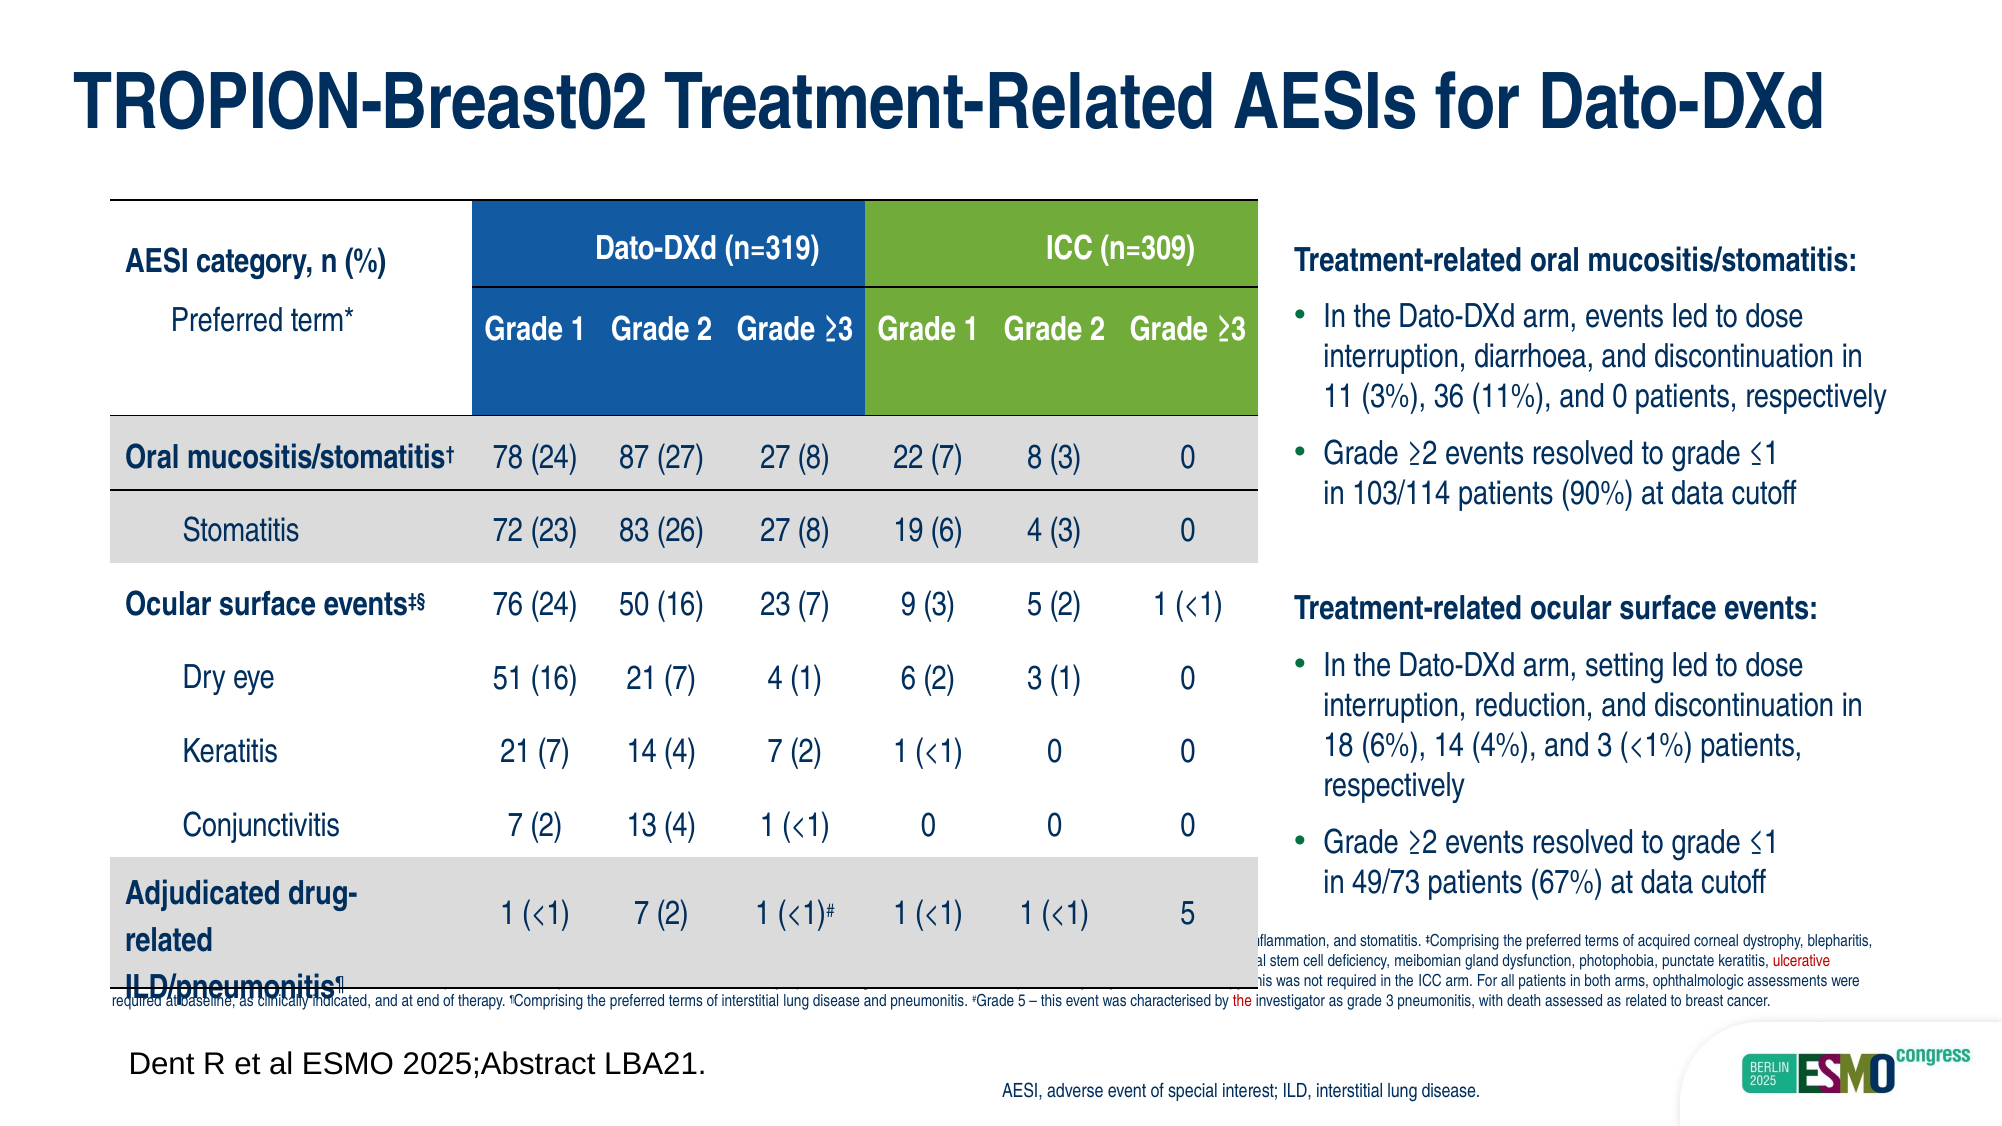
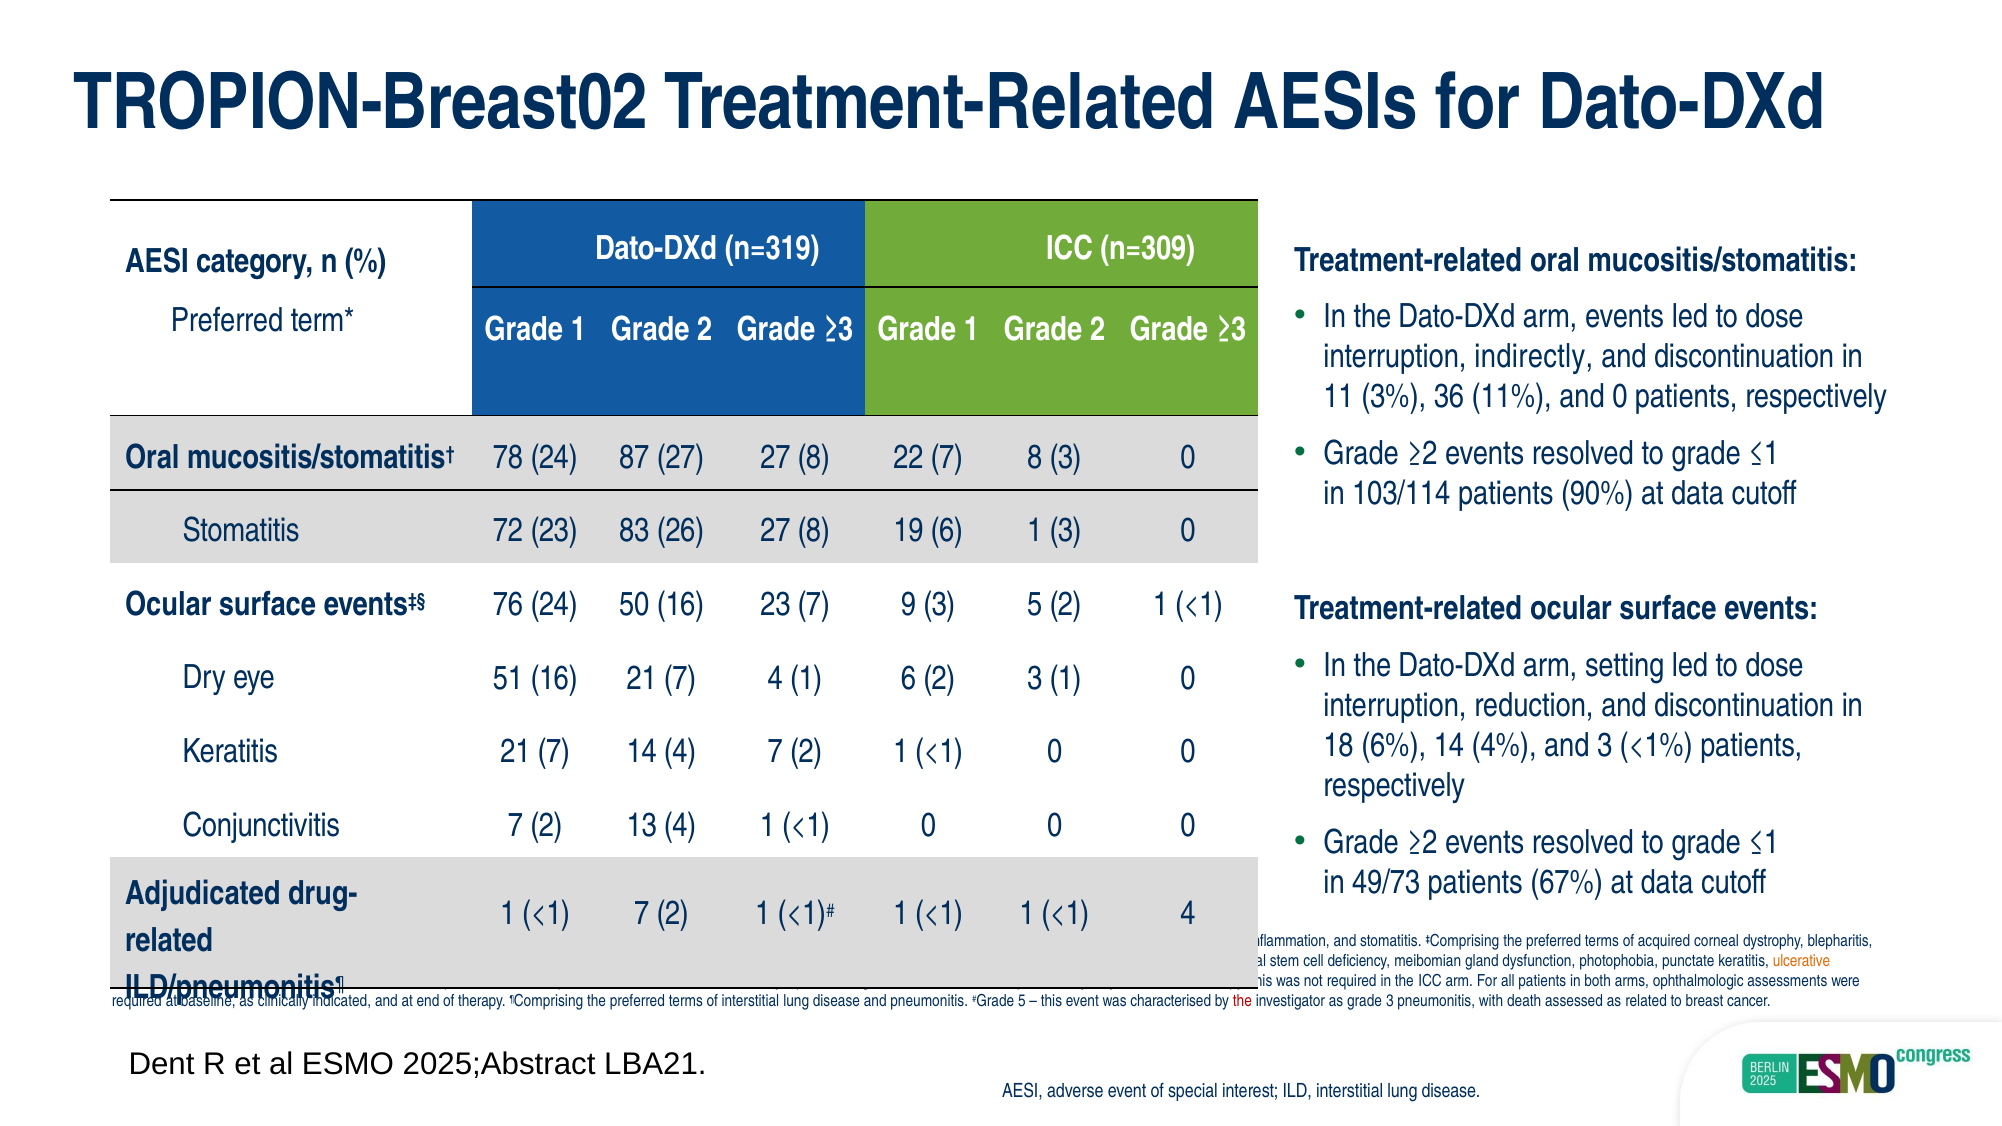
diarrhoea: diarrhoea -> indirectly
6 4: 4 -> 1
<1 5: 5 -> 4
ulcerative colour: red -> orange
